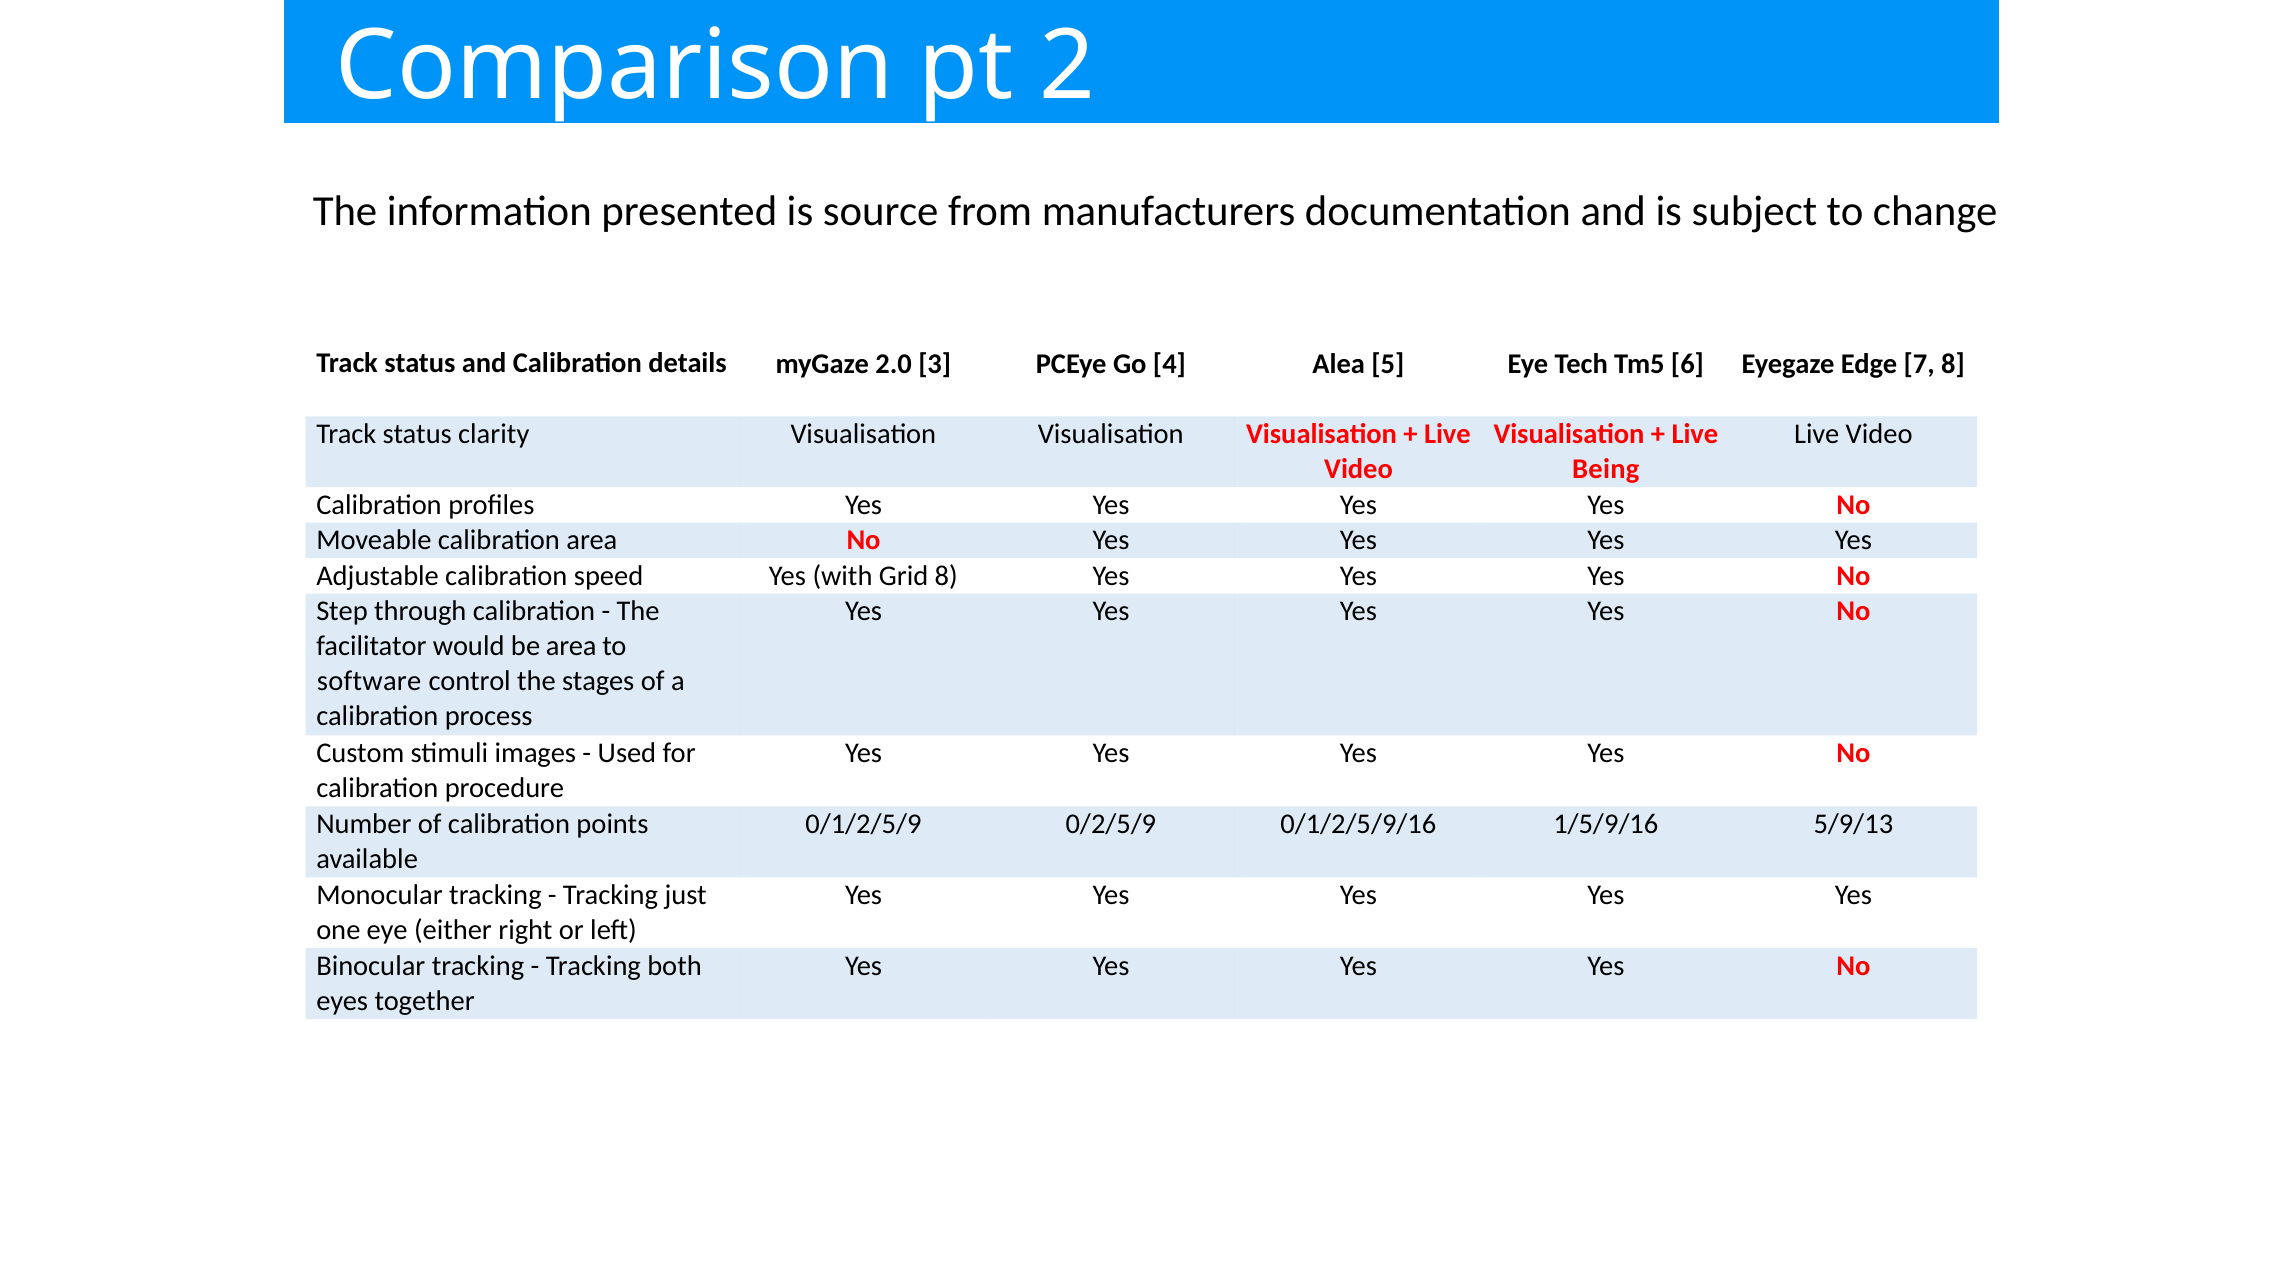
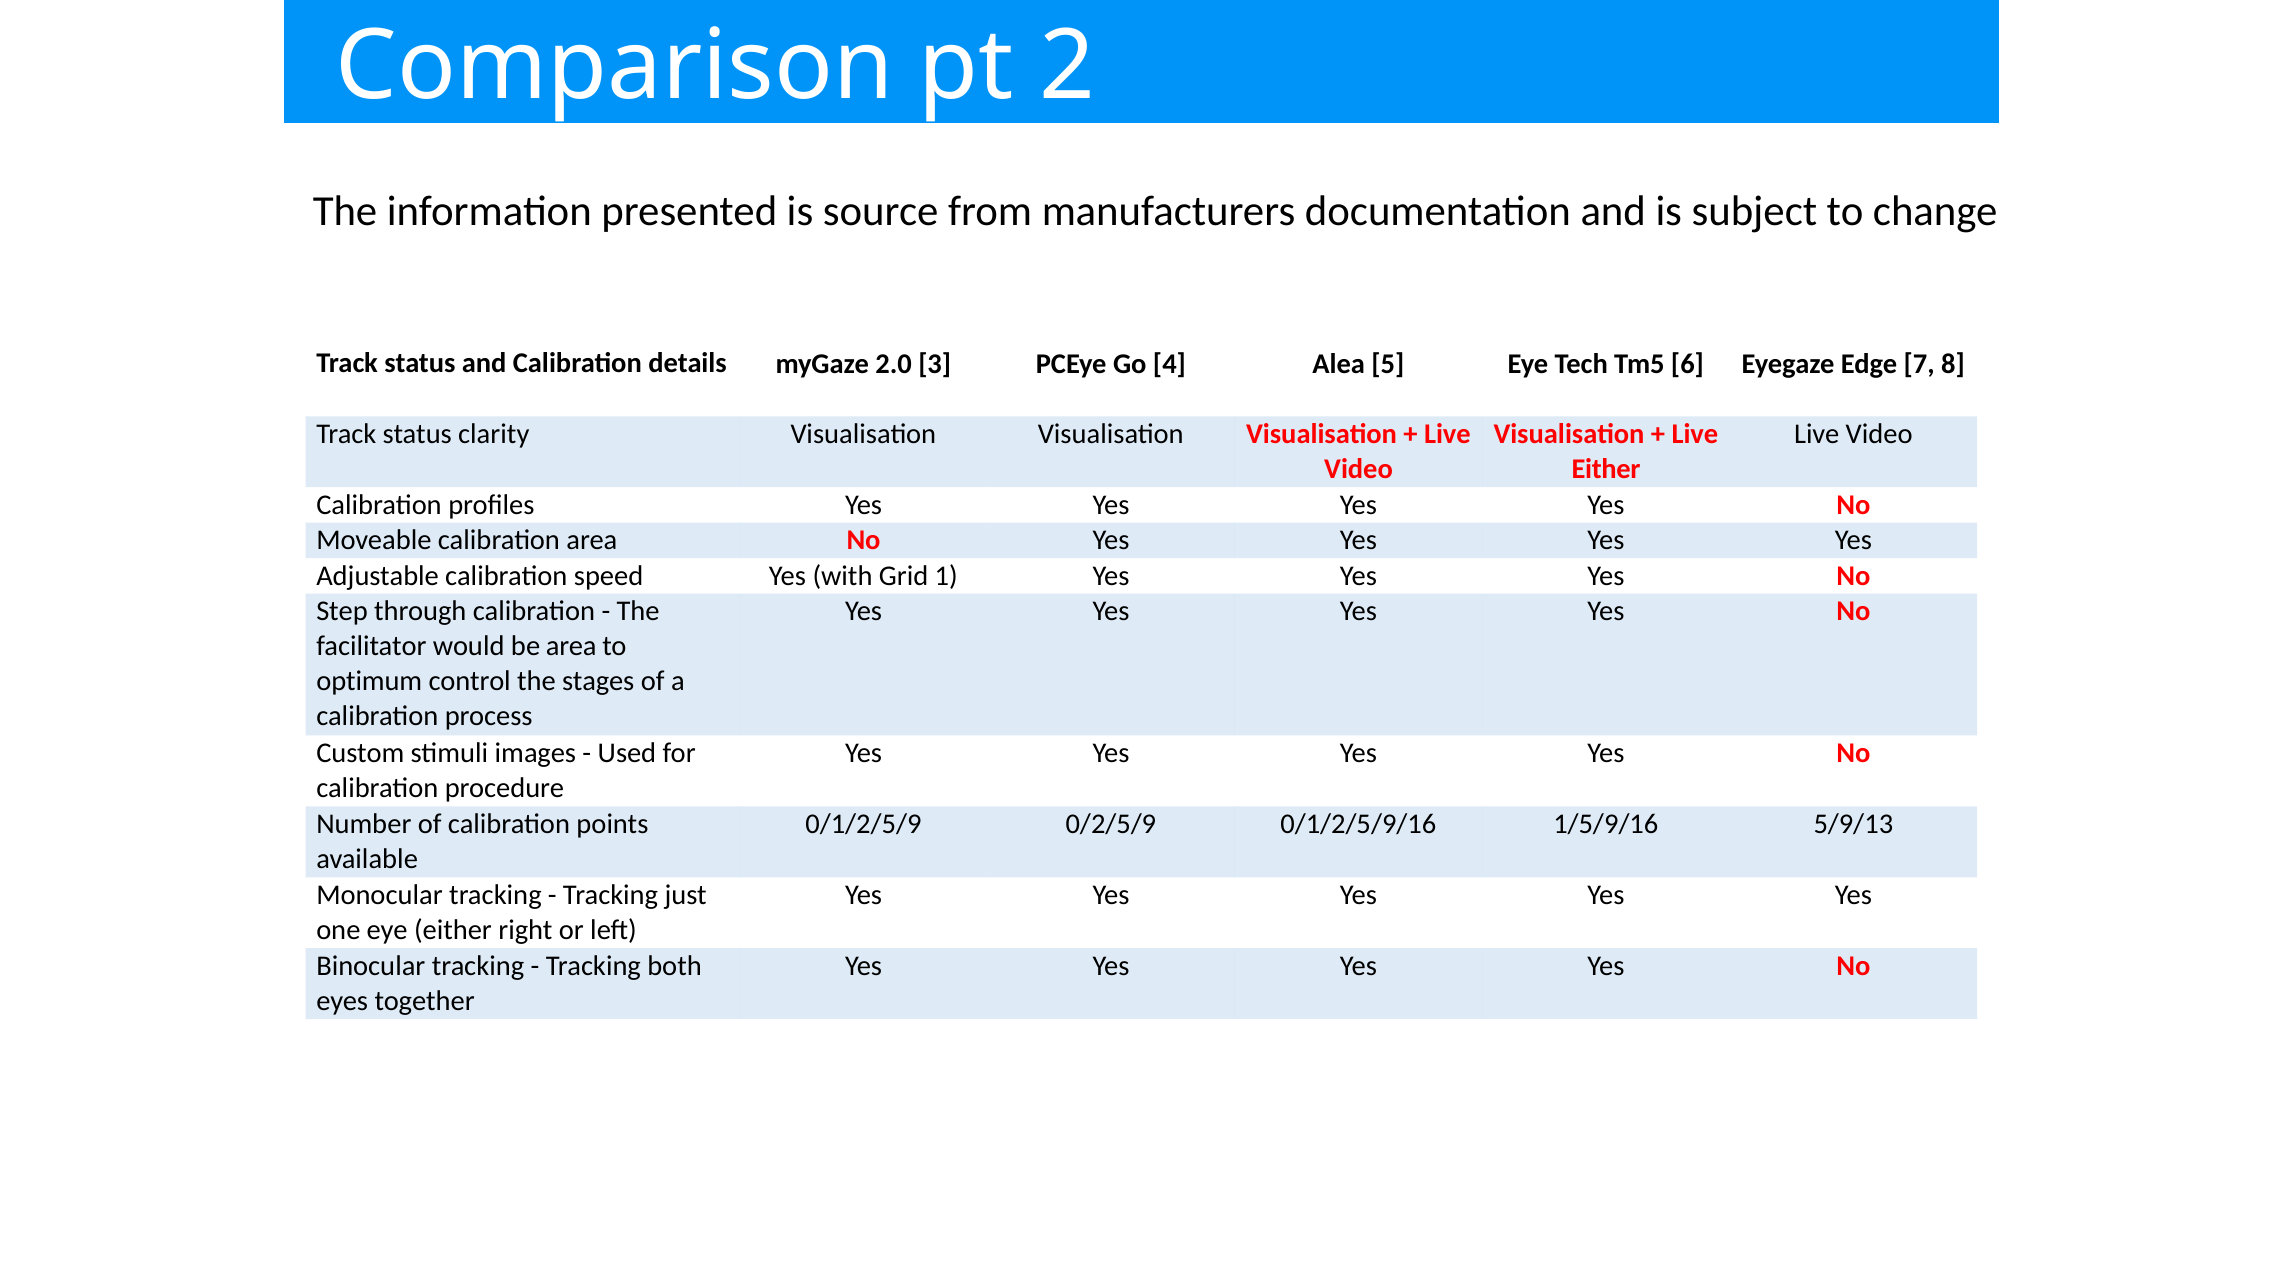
Being at (1606, 469): Being -> Either
Grid 8: 8 -> 1
software: software -> optimum
